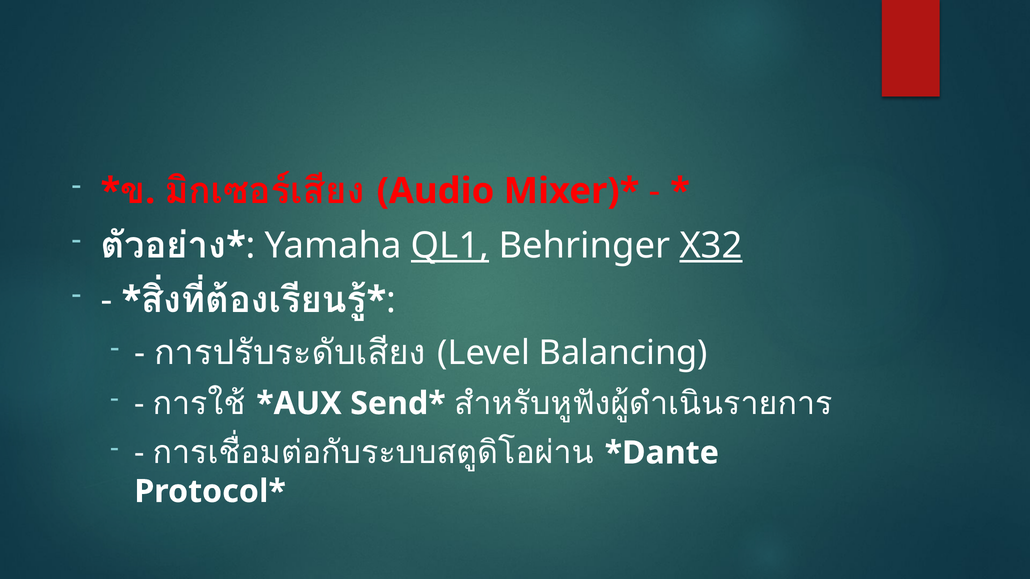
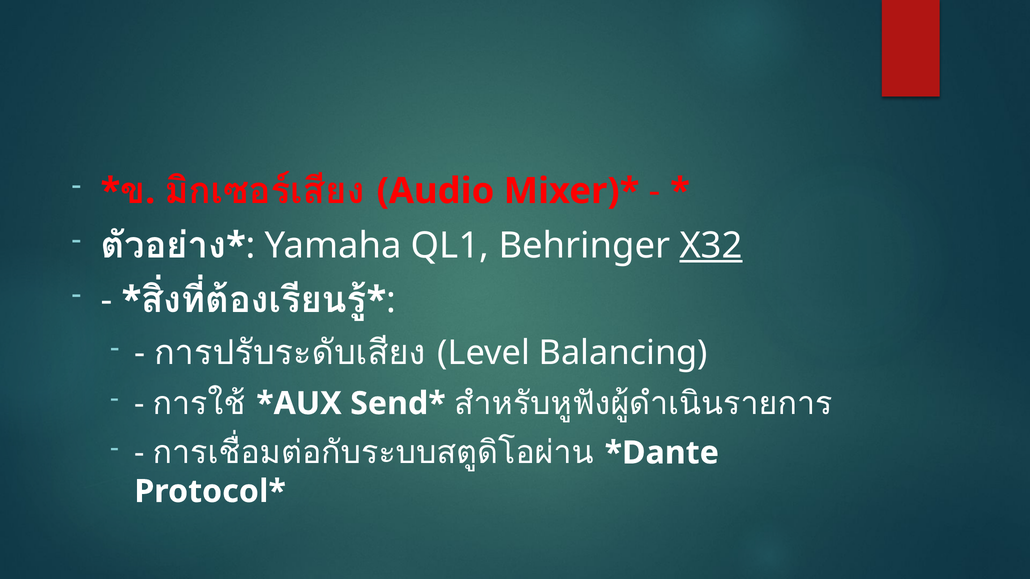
QL1 underline: present -> none
